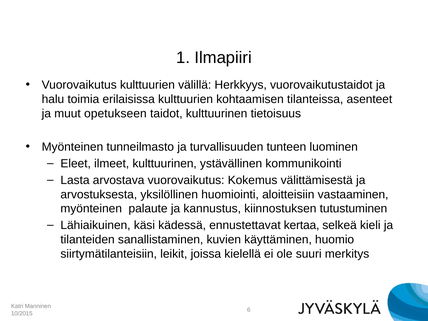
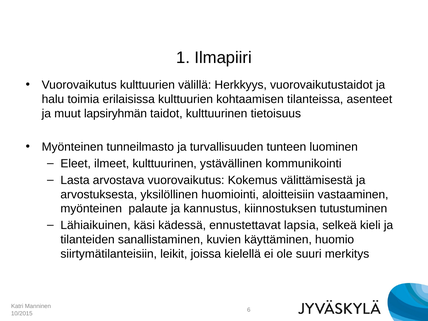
opetukseen: opetukseen -> lapsiryhmän
kertaa: kertaa -> lapsia
